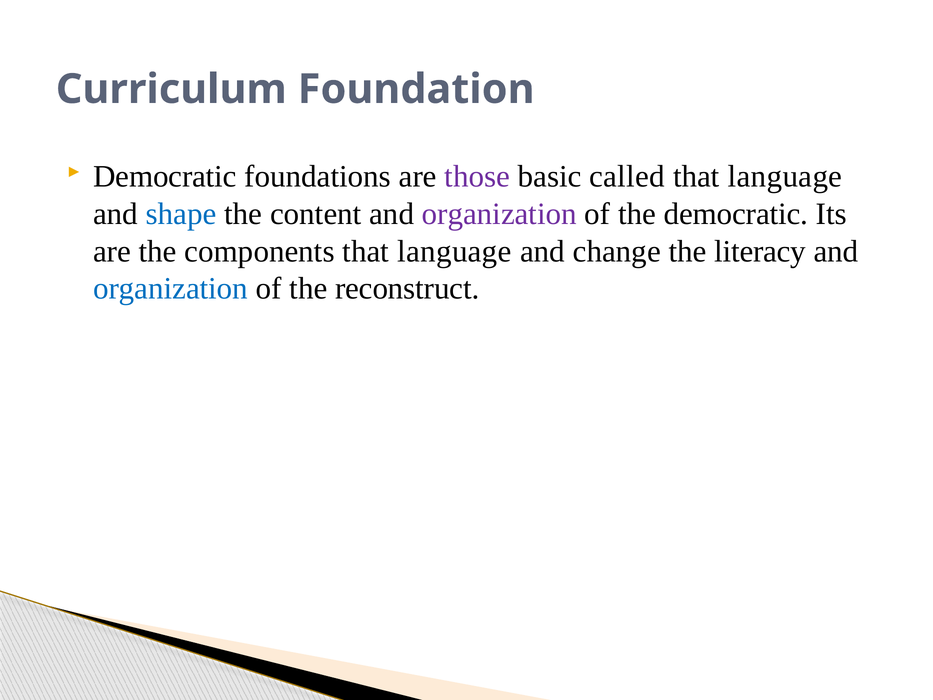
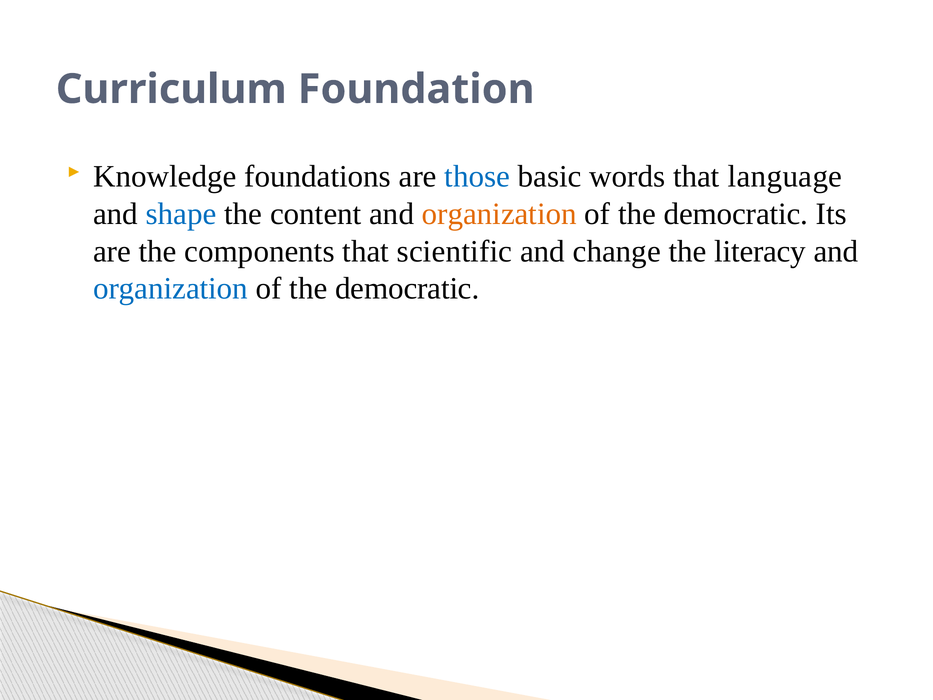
Democratic at (165, 177): Democratic -> Knowledge
those colour: purple -> blue
called: called -> words
organization at (499, 214) colour: purple -> orange
components that language: language -> scientific
reconstruct at (407, 289): reconstruct -> democratic
